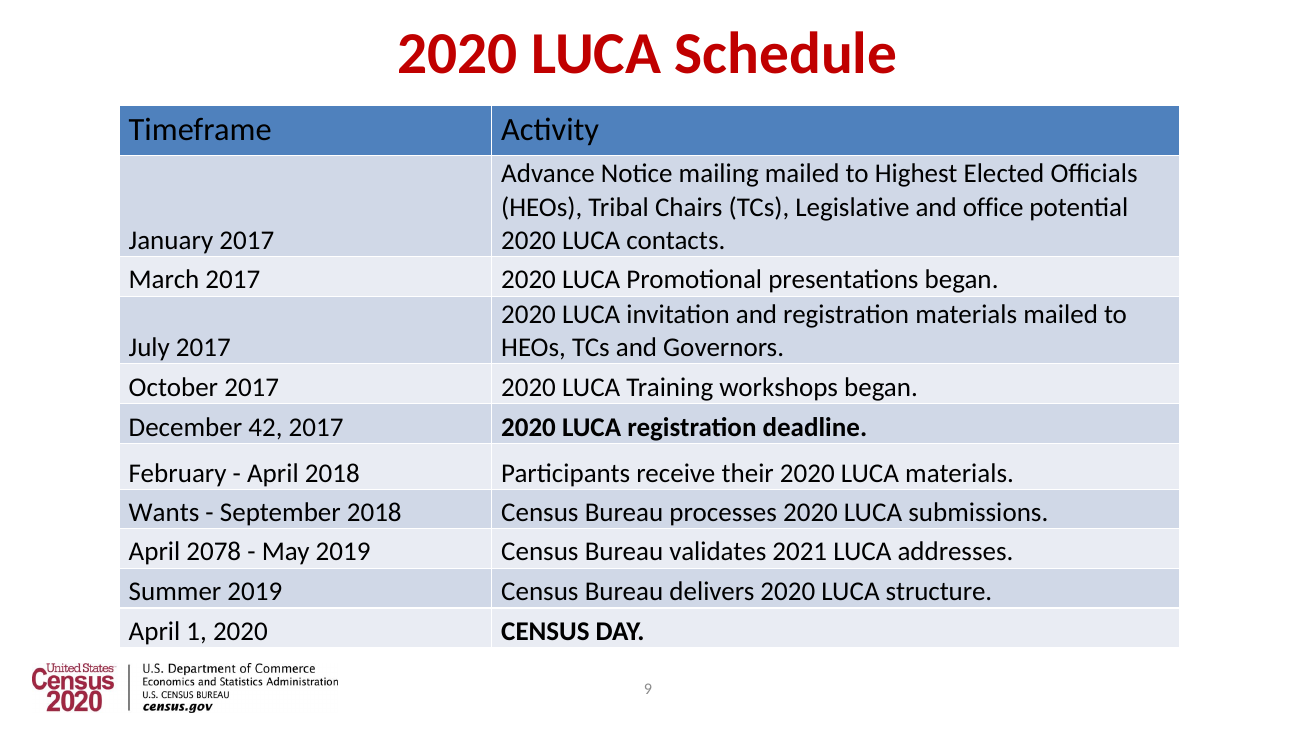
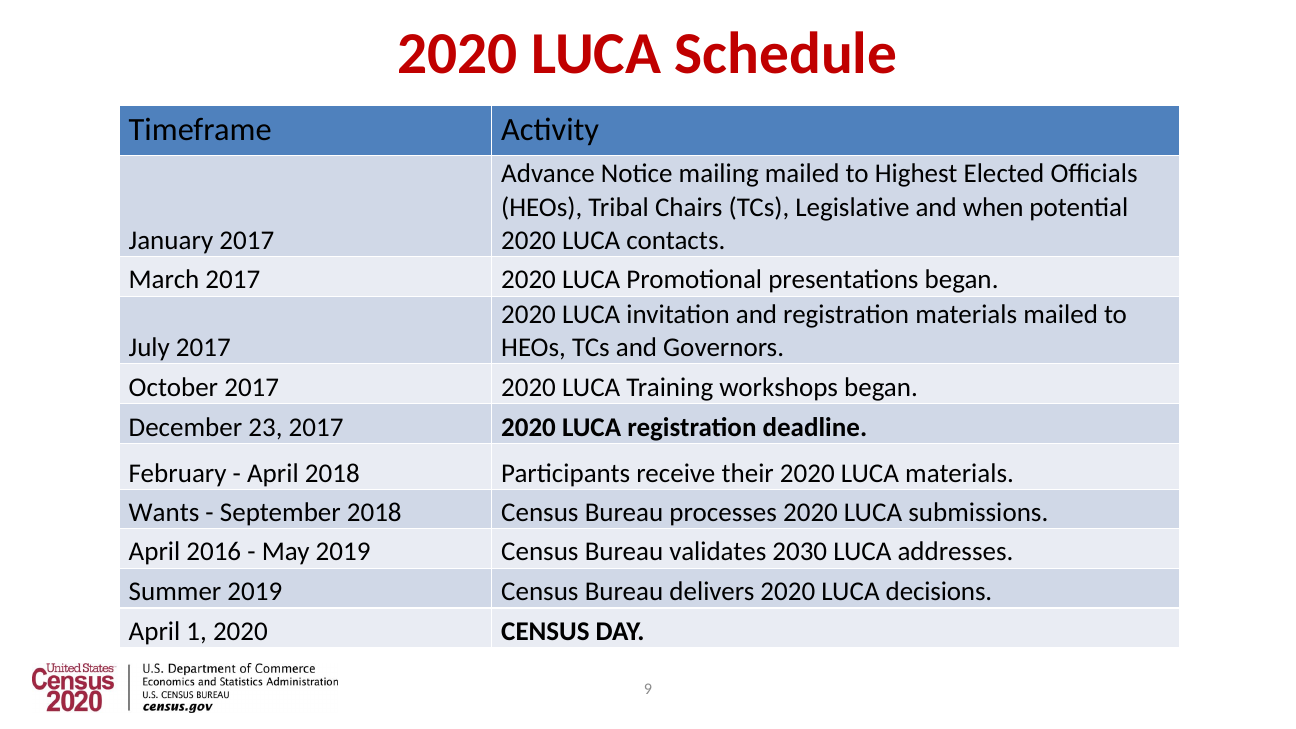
office: office -> when
42: 42 -> 23
2078: 2078 -> 2016
2021: 2021 -> 2030
structure: structure -> decisions
